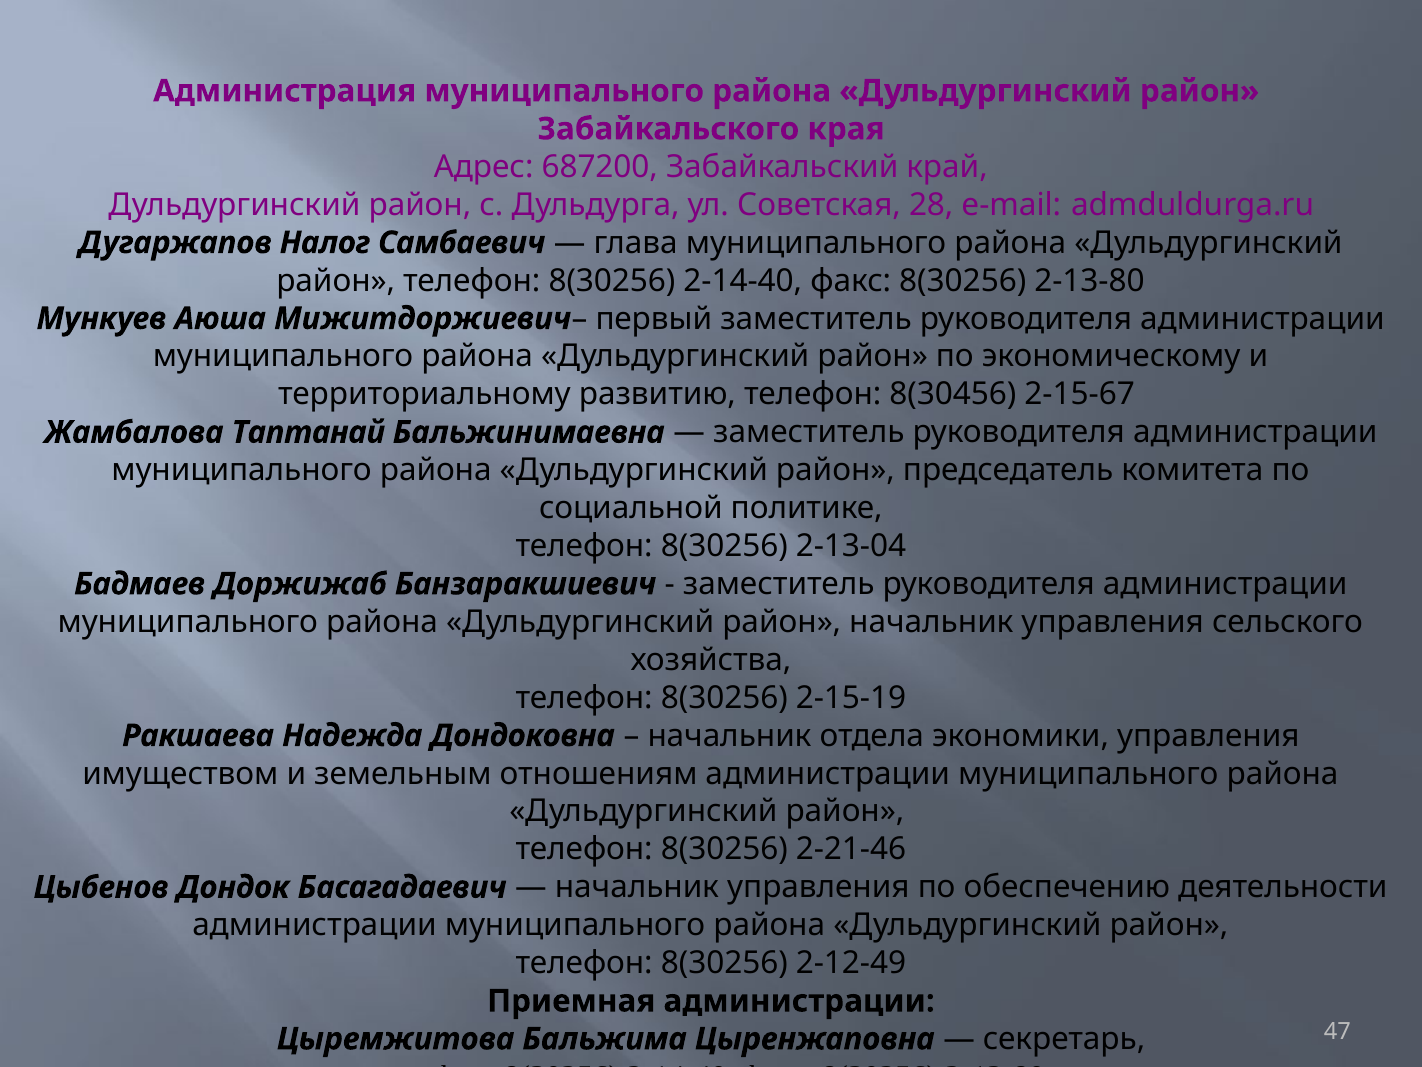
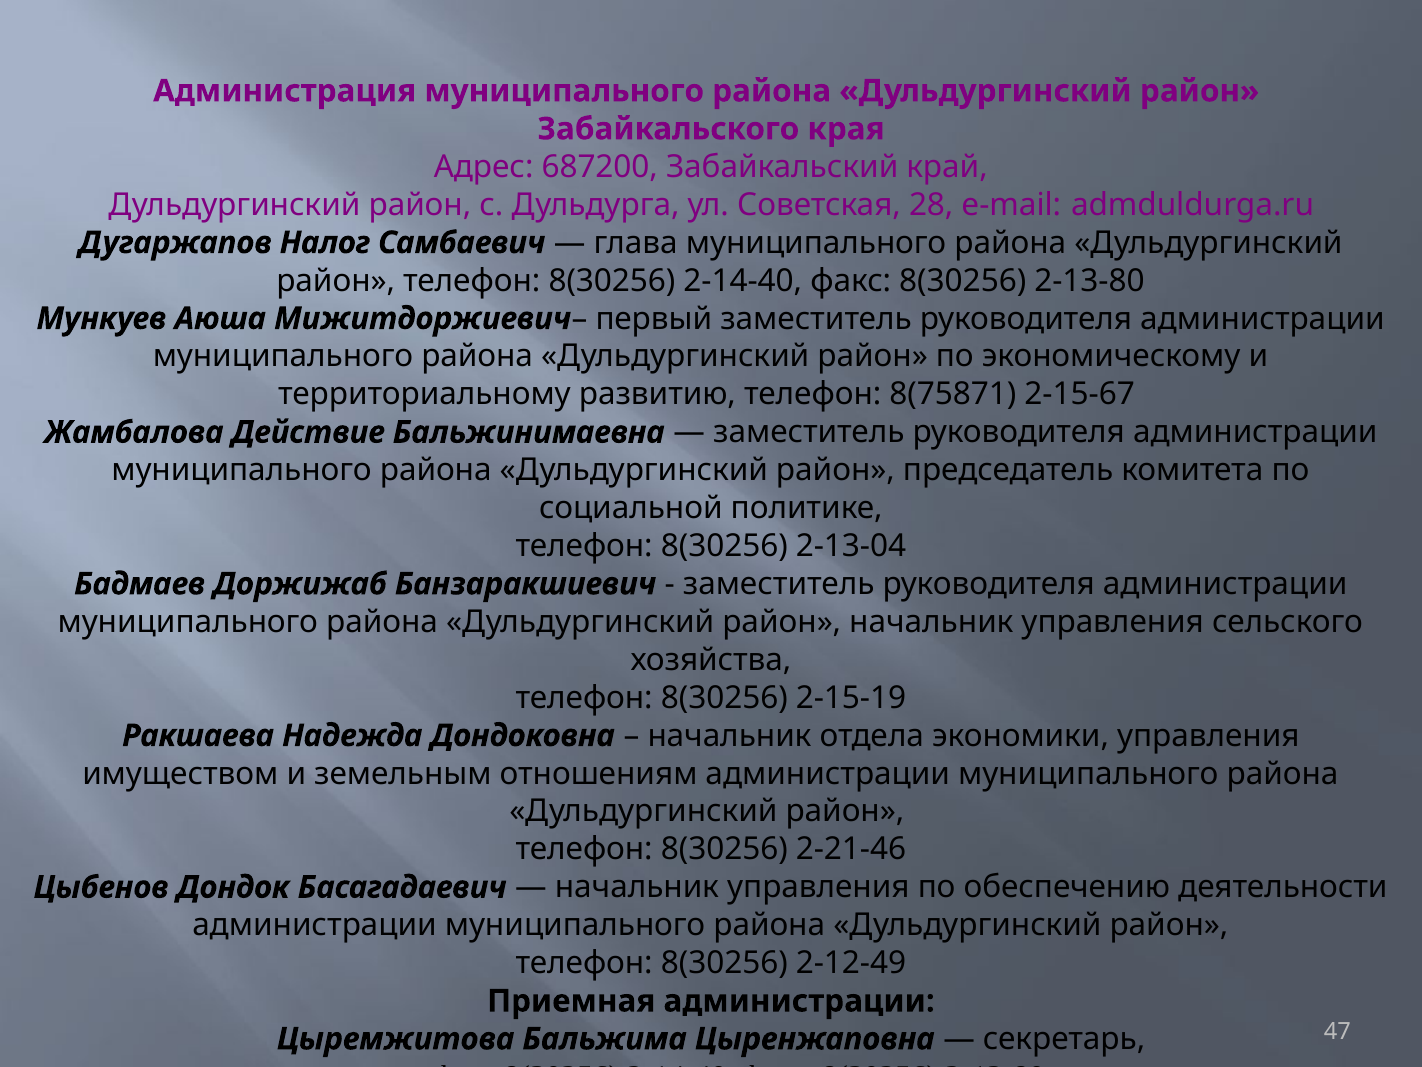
8(30456: 8(30456 -> 8(75871
Таптанай: Таптанай -> Действие
